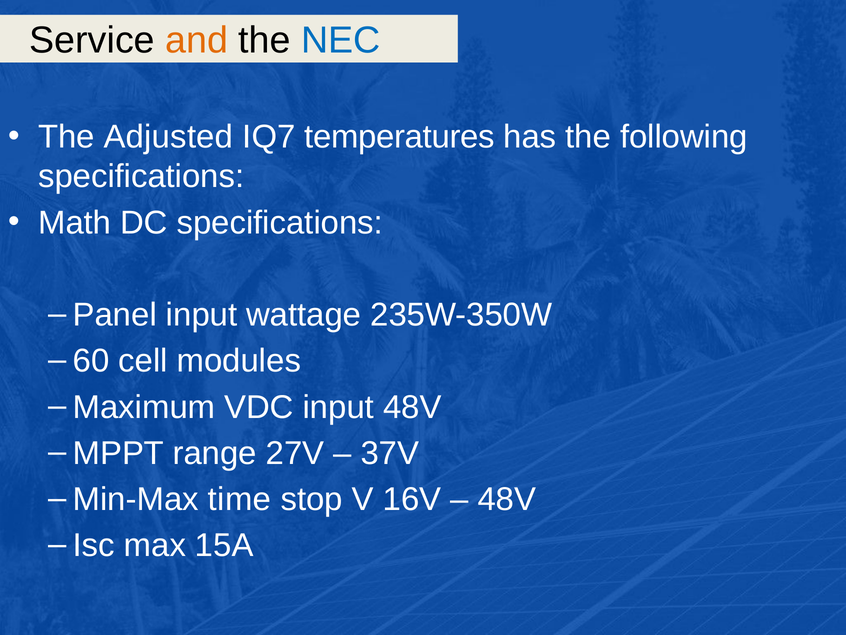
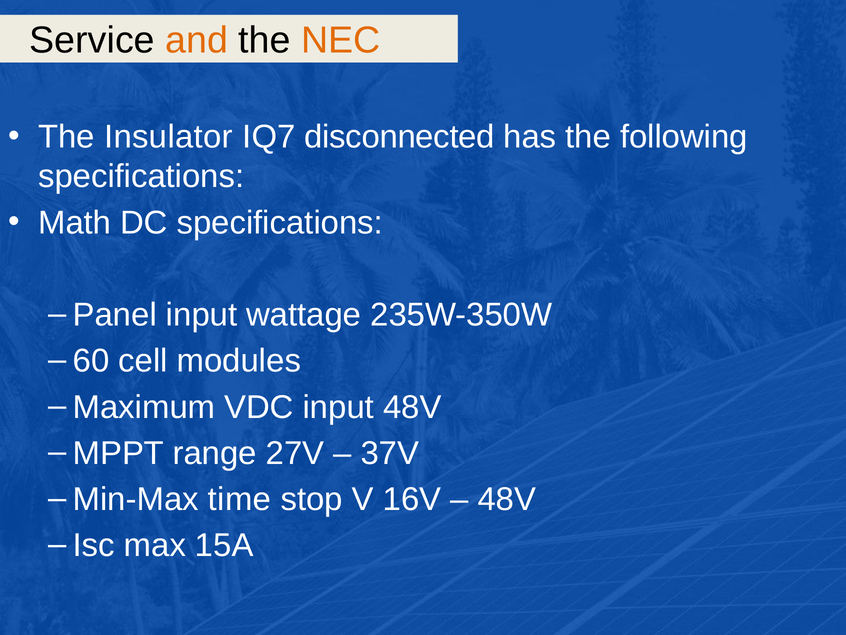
NEC colour: blue -> orange
Adjusted: Adjusted -> Insulator
temperatures: temperatures -> disconnected
